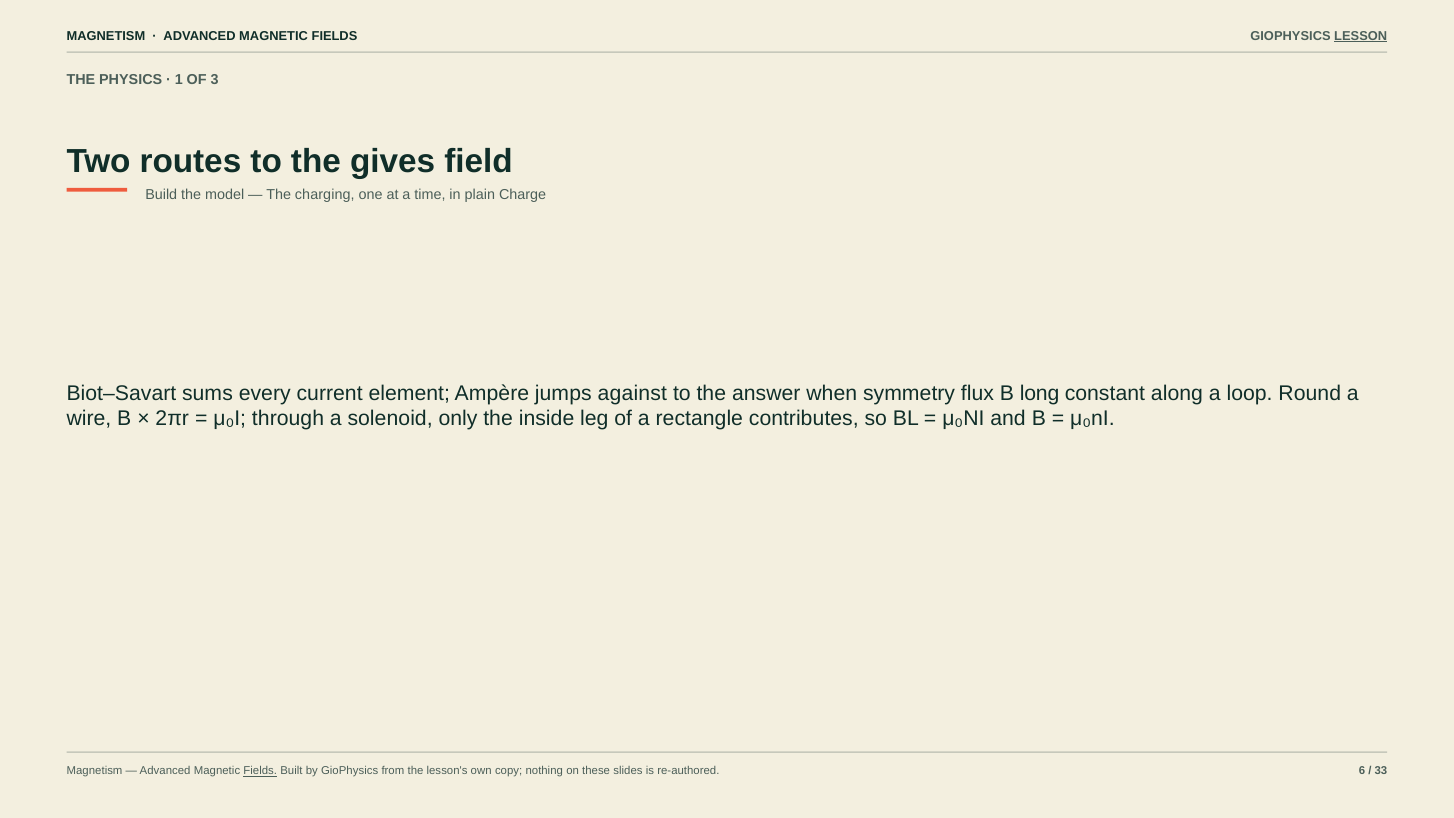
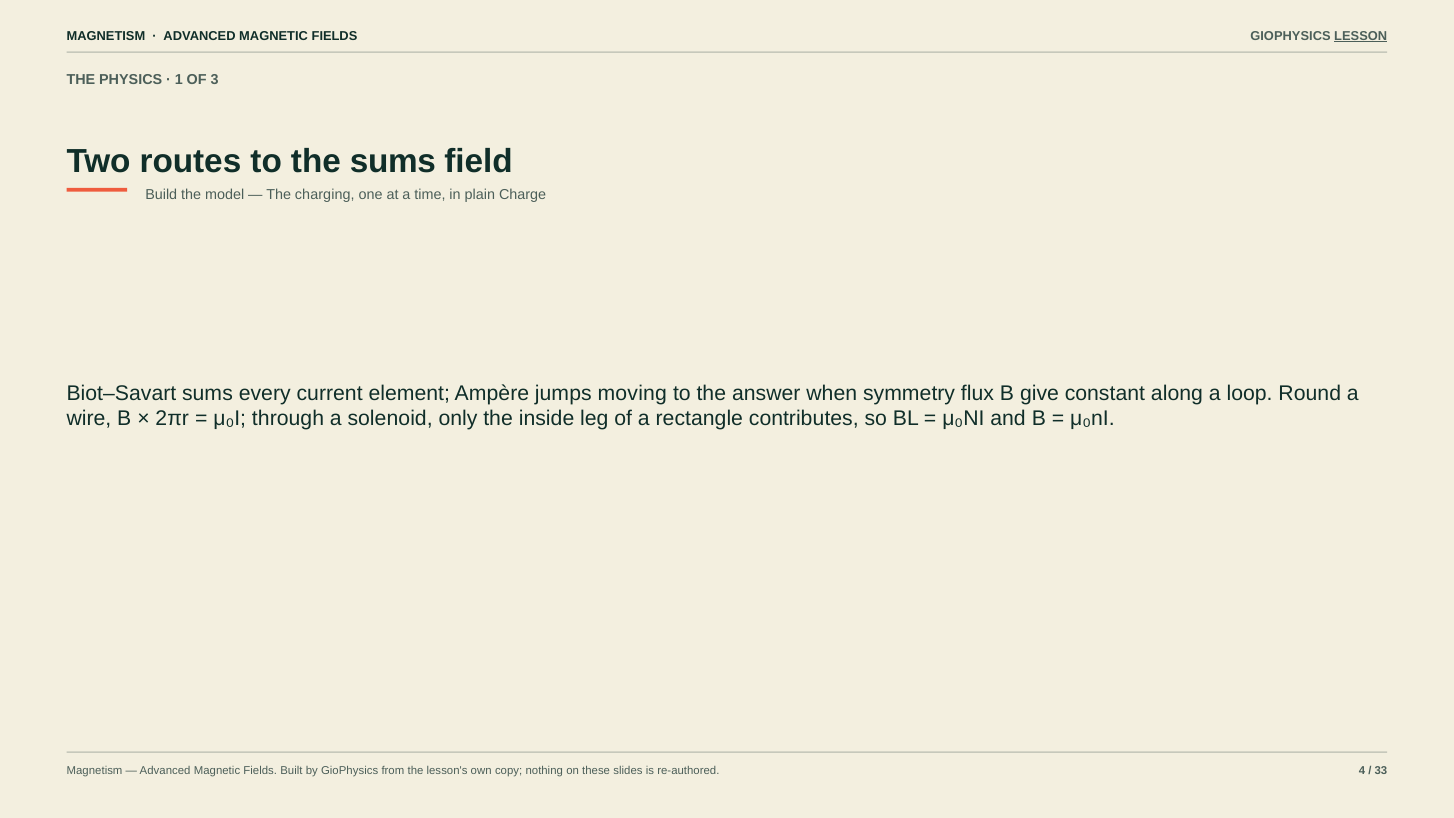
the gives: gives -> sums
against: against -> moving
long: long -> give
Fields at (260, 771) underline: present -> none
6: 6 -> 4
